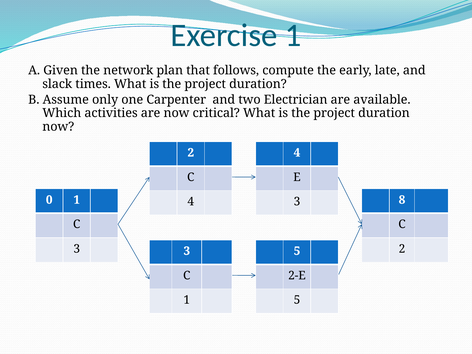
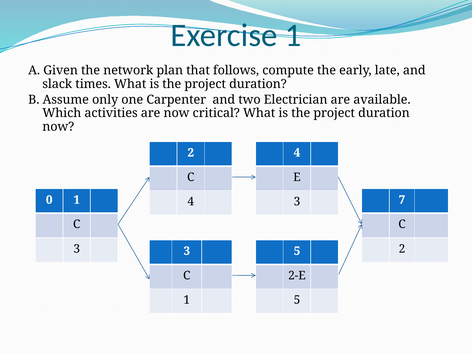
8: 8 -> 7
